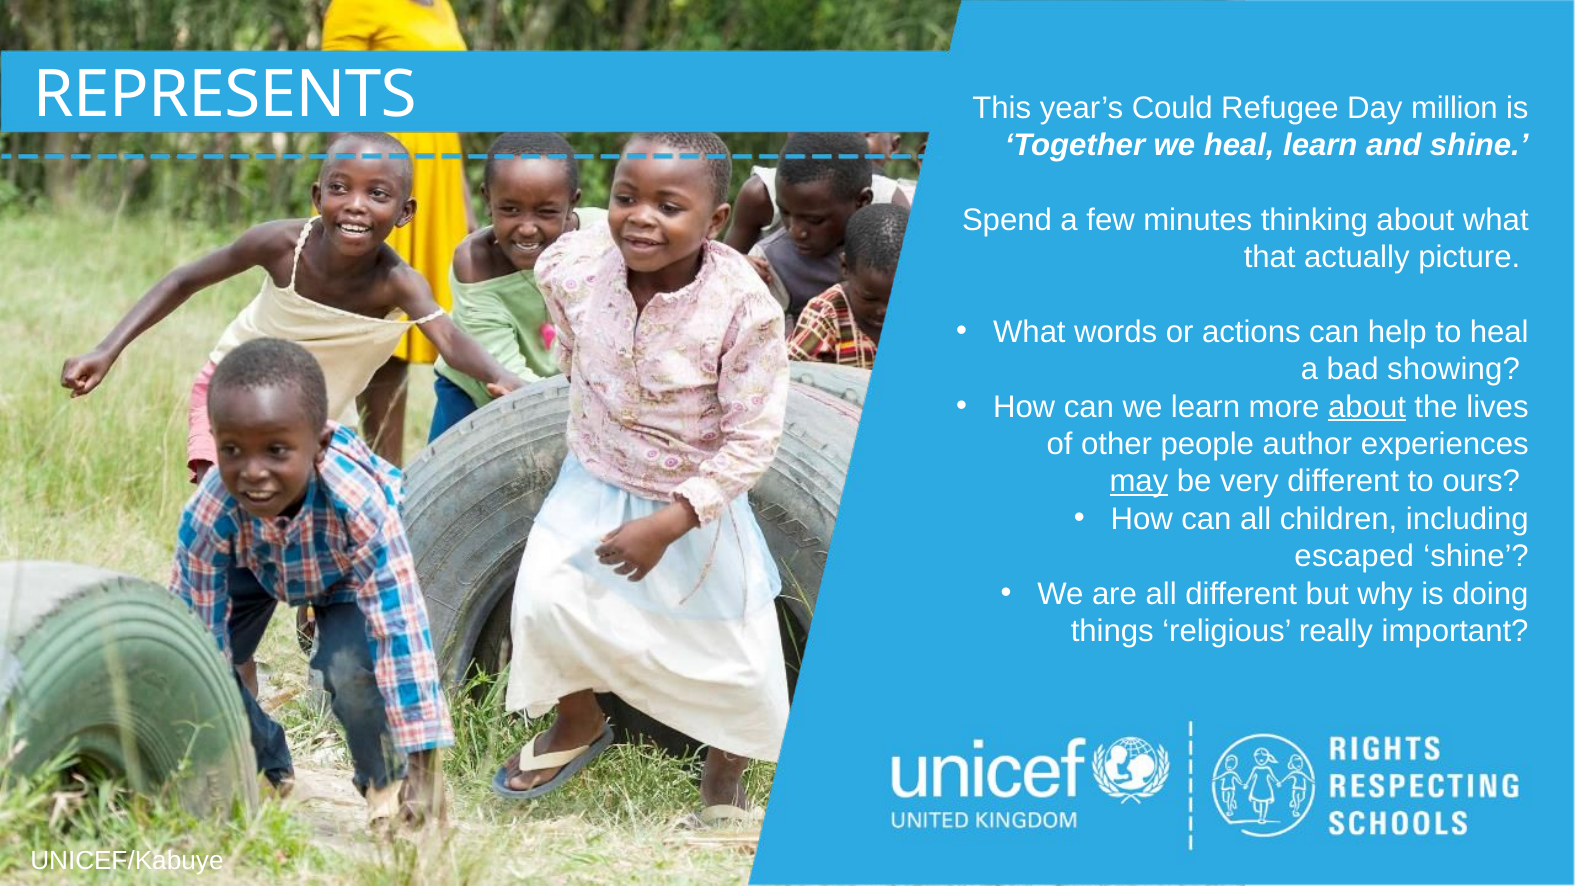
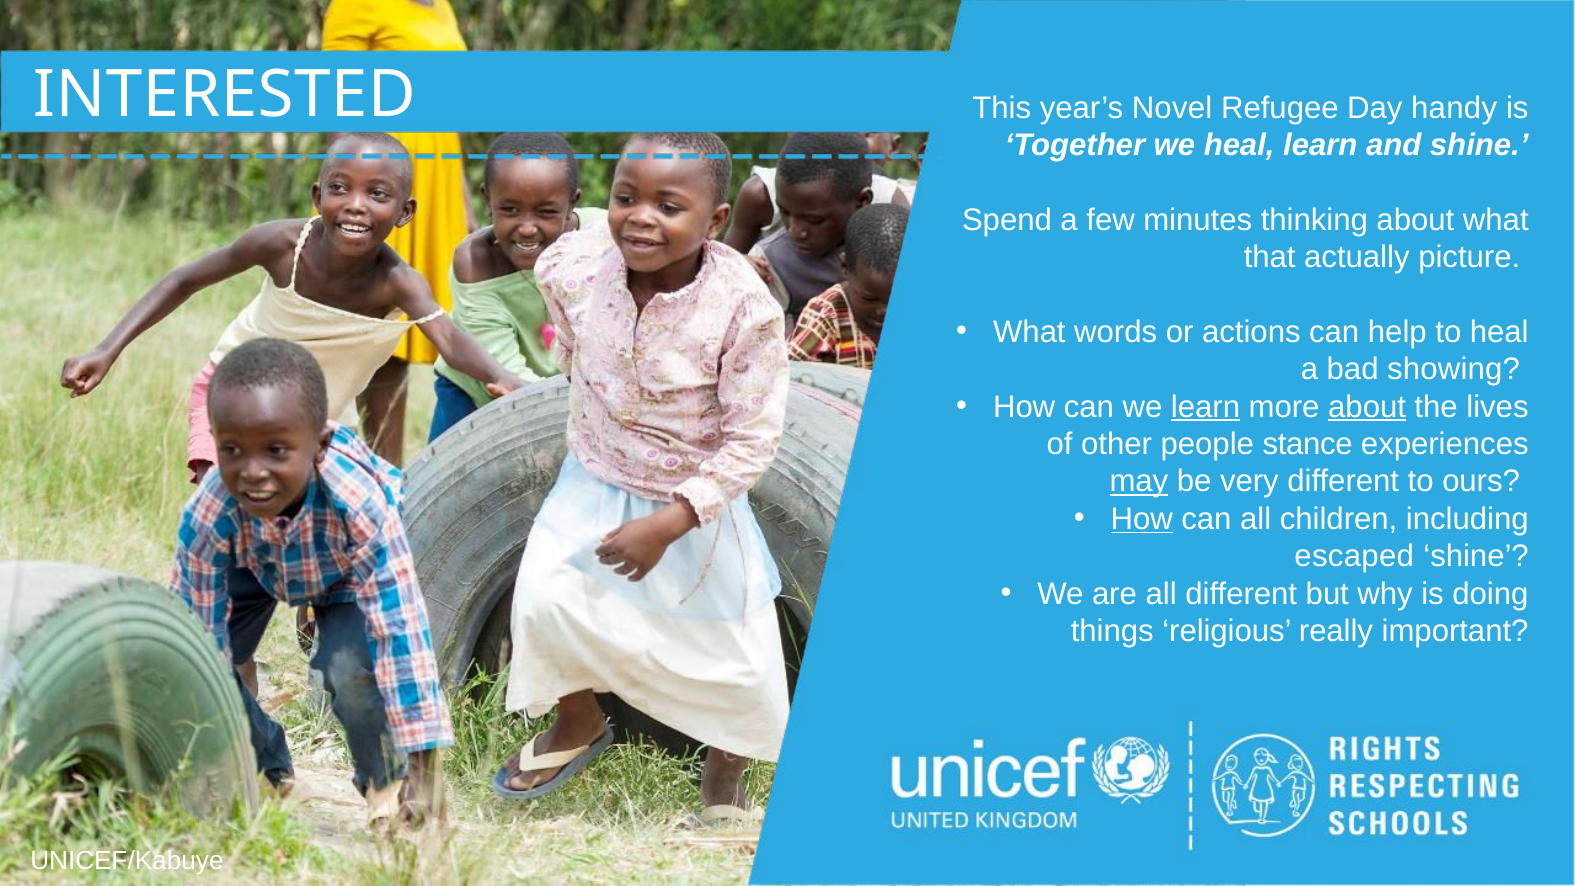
REPRESENTS: REPRESENTS -> INTERESTED
Could: Could -> Novel
million: million -> handy
learn at (1206, 407) underline: none -> present
author: author -> stance
How at (1142, 519) underline: none -> present
